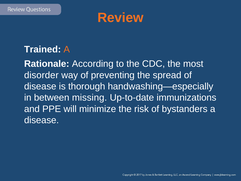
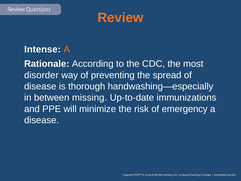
Trained: Trained -> Intense
bystanders: bystanders -> emergency
